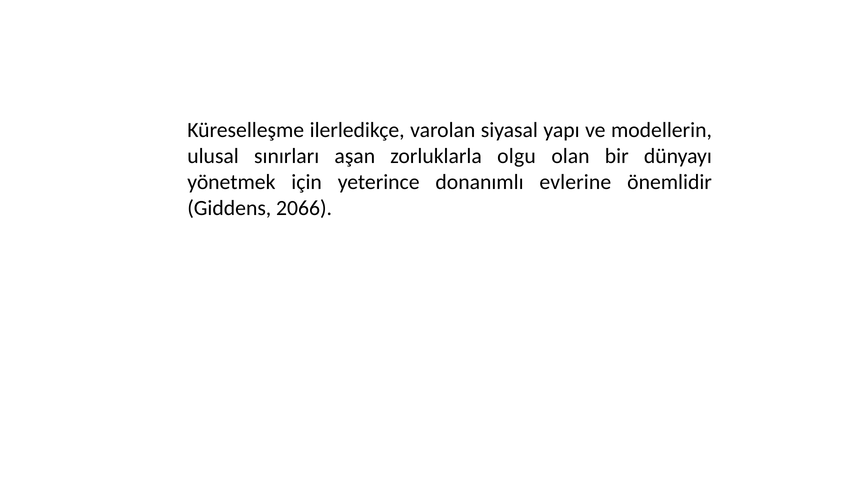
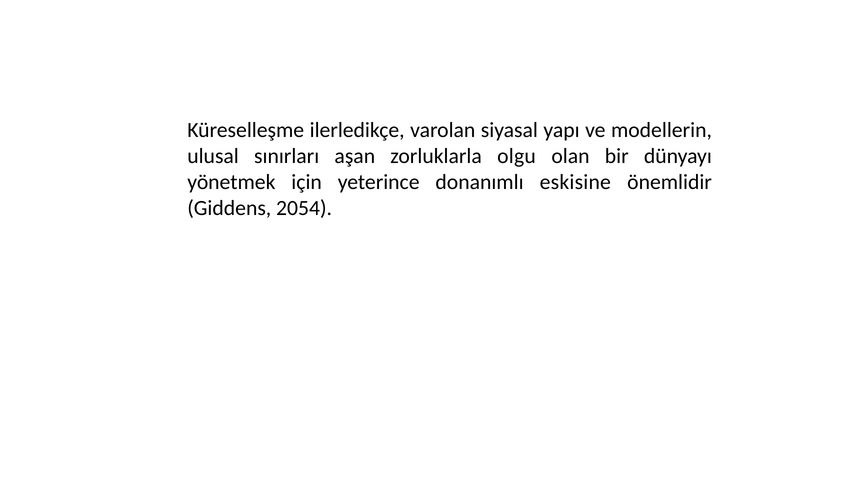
evlerine: evlerine -> eskisine
2066: 2066 -> 2054
